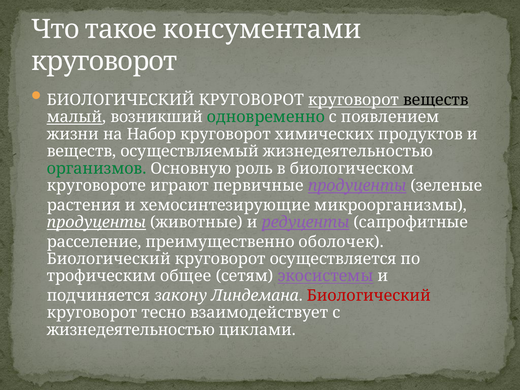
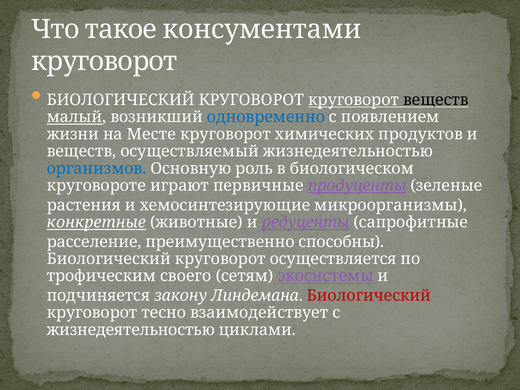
одновременно colour: green -> blue
Набор: Набор -> Месте
организмов colour: green -> blue
продуценты at (96, 222): продуценты -> конкретные
оболочек: оболочек -> способны
общее: общее -> своего
